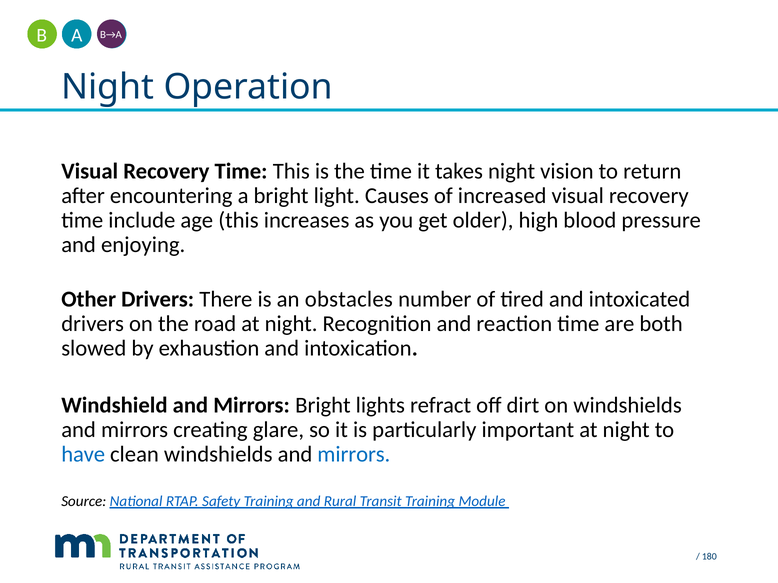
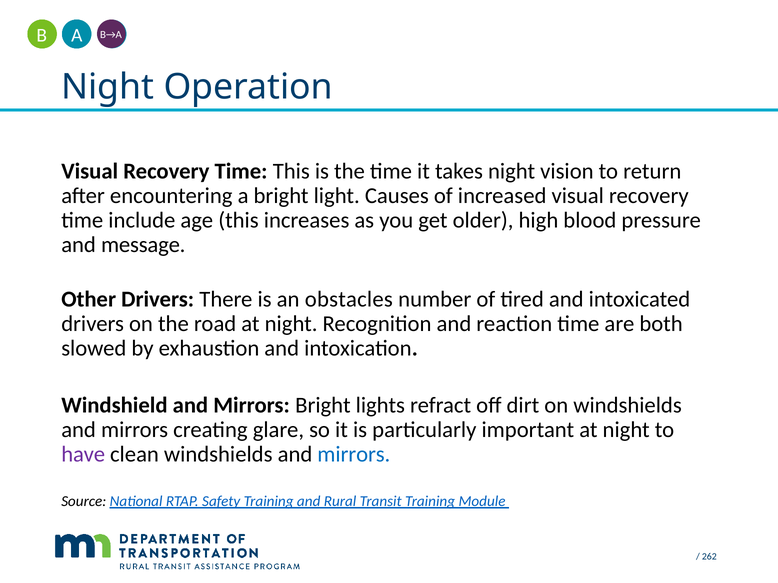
enjoying: enjoying -> message
have colour: blue -> purple
180: 180 -> 262
